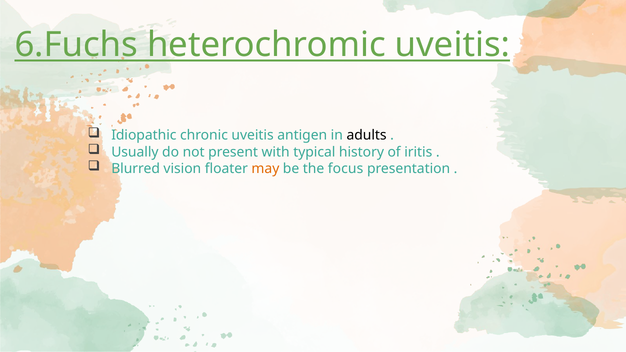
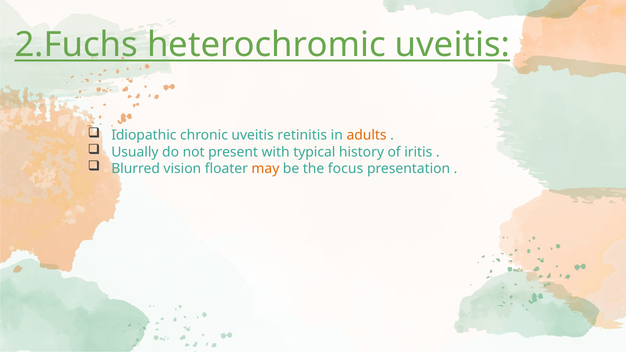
6.Fuchs: 6.Fuchs -> 2.Fuchs
antigen: antigen -> retinitis
adults colour: black -> orange
